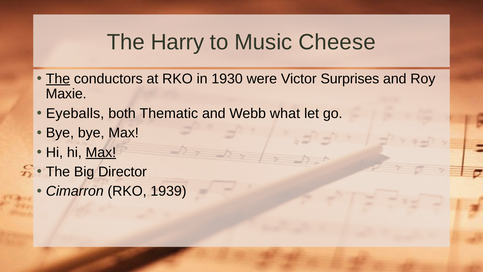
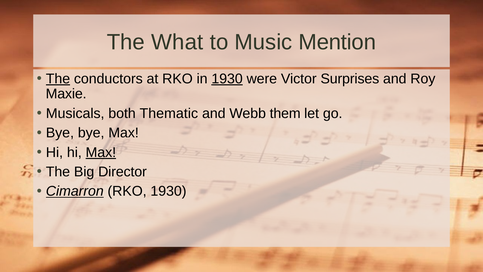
Harry: Harry -> What
Cheese: Cheese -> Mention
1930 at (227, 79) underline: none -> present
Eyeballs: Eyeballs -> Musicals
what: what -> them
Cimarron underline: none -> present
RKO 1939: 1939 -> 1930
